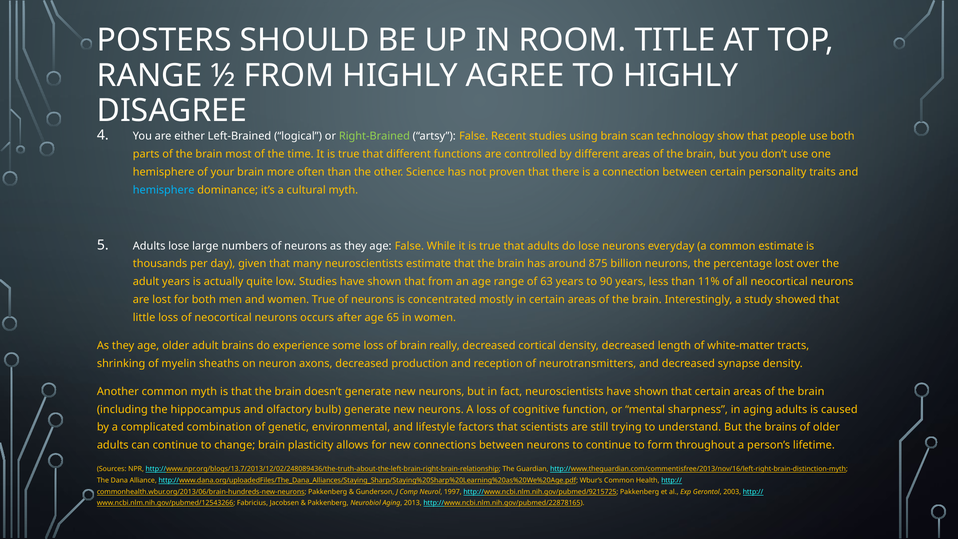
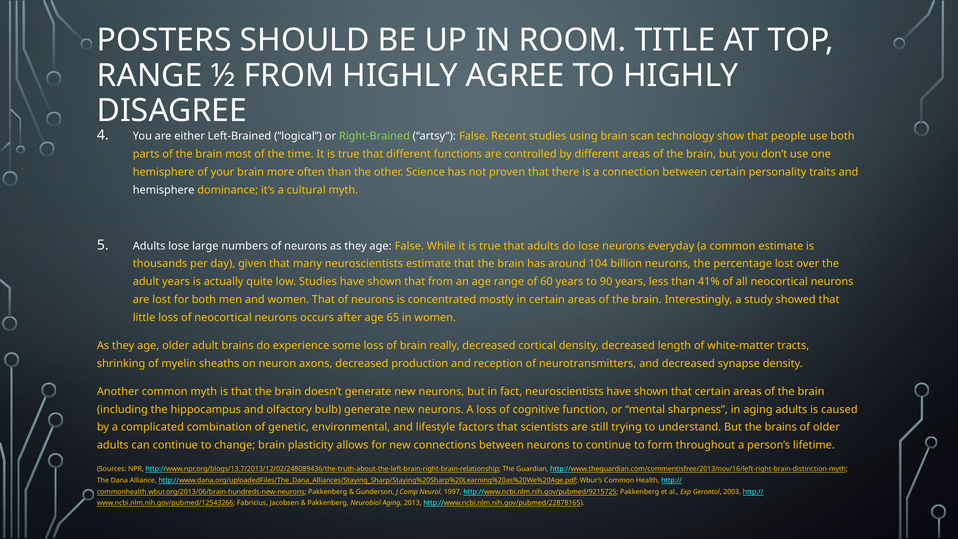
hemisphere at (164, 190) colour: light blue -> white
875: 875 -> 104
63: 63 -> 60
11%: 11% -> 41%
women True: True -> That
